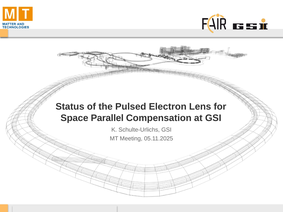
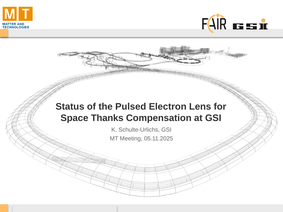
Parallel: Parallel -> Thanks
